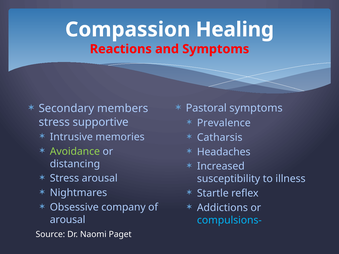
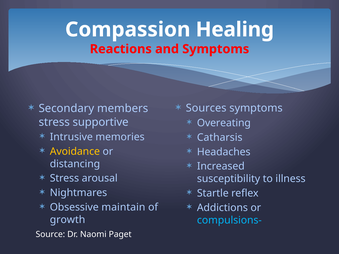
Pastoral: Pastoral -> Sources
Prevalence: Prevalence -> Overeating
Avoidance colour: light green -> yellow
company: company -> maintain
arousal at (68, 220): arousal -> growth
